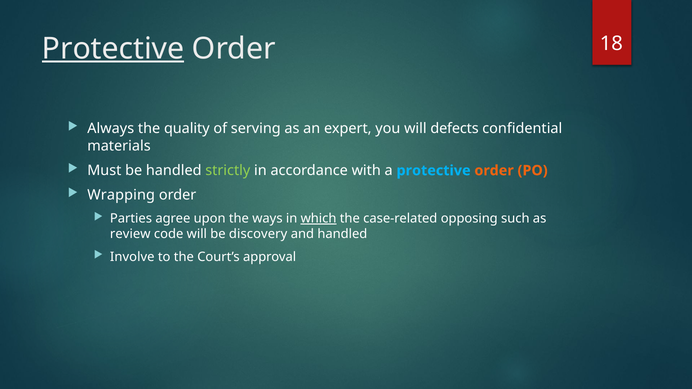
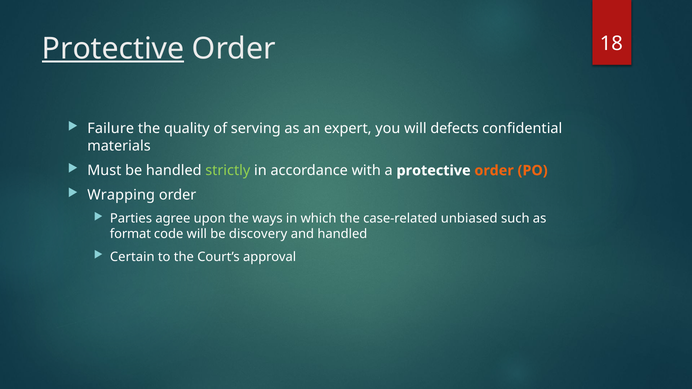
Always: Always -> Failure
protective at (434, 171) colour: light blue -> white
which underline: present -> none
opposing: opposing -> unbiased
review: review -> format
Involve: Involve -> Certain
